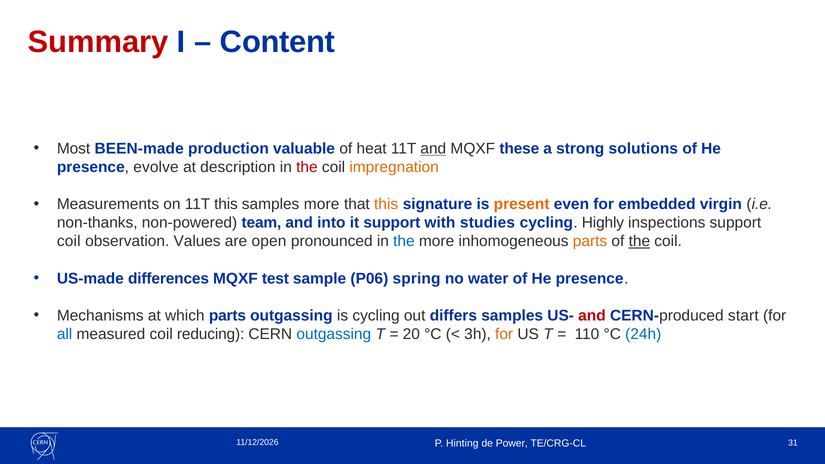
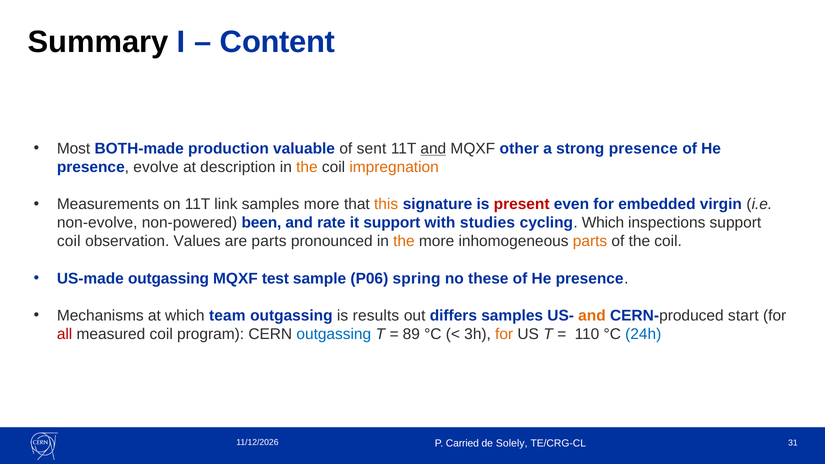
Summary colour: red -> black
BEEN-made: BEEN-made -> BOTH-made
heat: heat -> sent
these: these -> other
strong solutions: solutions -> presence
the at (307, 167) colour: red -> orange
11T this: this -> link
present colour: orange -> red
non-thanks: non-thanks -> non-evolve
team: team -> been
into: into -> rate
cycling Highly: Highly -> Which
are open: open -> parts
the at (404, 241) colour: blue -> orange
the at (639, 241) underline: present -> none
US-made differences: differences -> outgassing
water: water -> these
which parts: parts -> team
is cycling: cycling -> results
and at (592, 316) colour: red -> orange
all colour: blue -> red
reducing: reducing -> program
20: 20 -> 89
Hinting: Hinting -> Carried
Power: Power -> Solely
